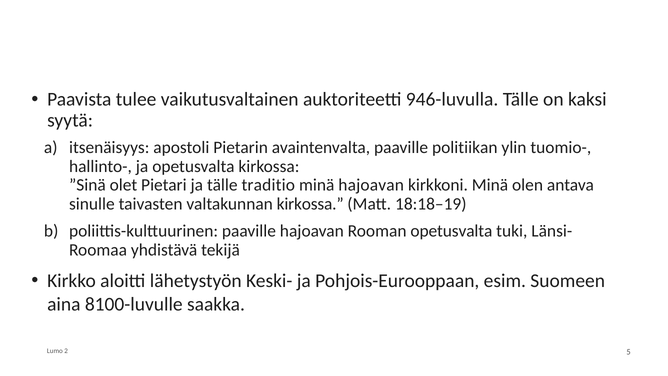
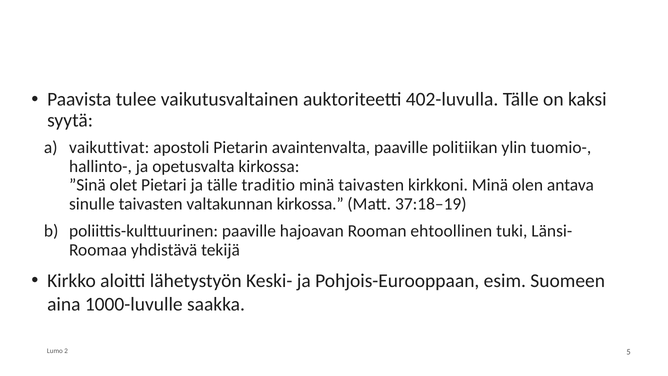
946-luvulla: 946-luvulla -> 402-luvulla
itsenäisyys: itsenäisyys -> vaikuttivat
minä hajoavan: hajoavan -> taivasten
18:18–19: 18:18–19 -> 37:18–19
Rooman opetusvalta: opetusvalta -> ehtoollinen
8100-luvulle: 8100-luvulle -> 1000-luvulle
